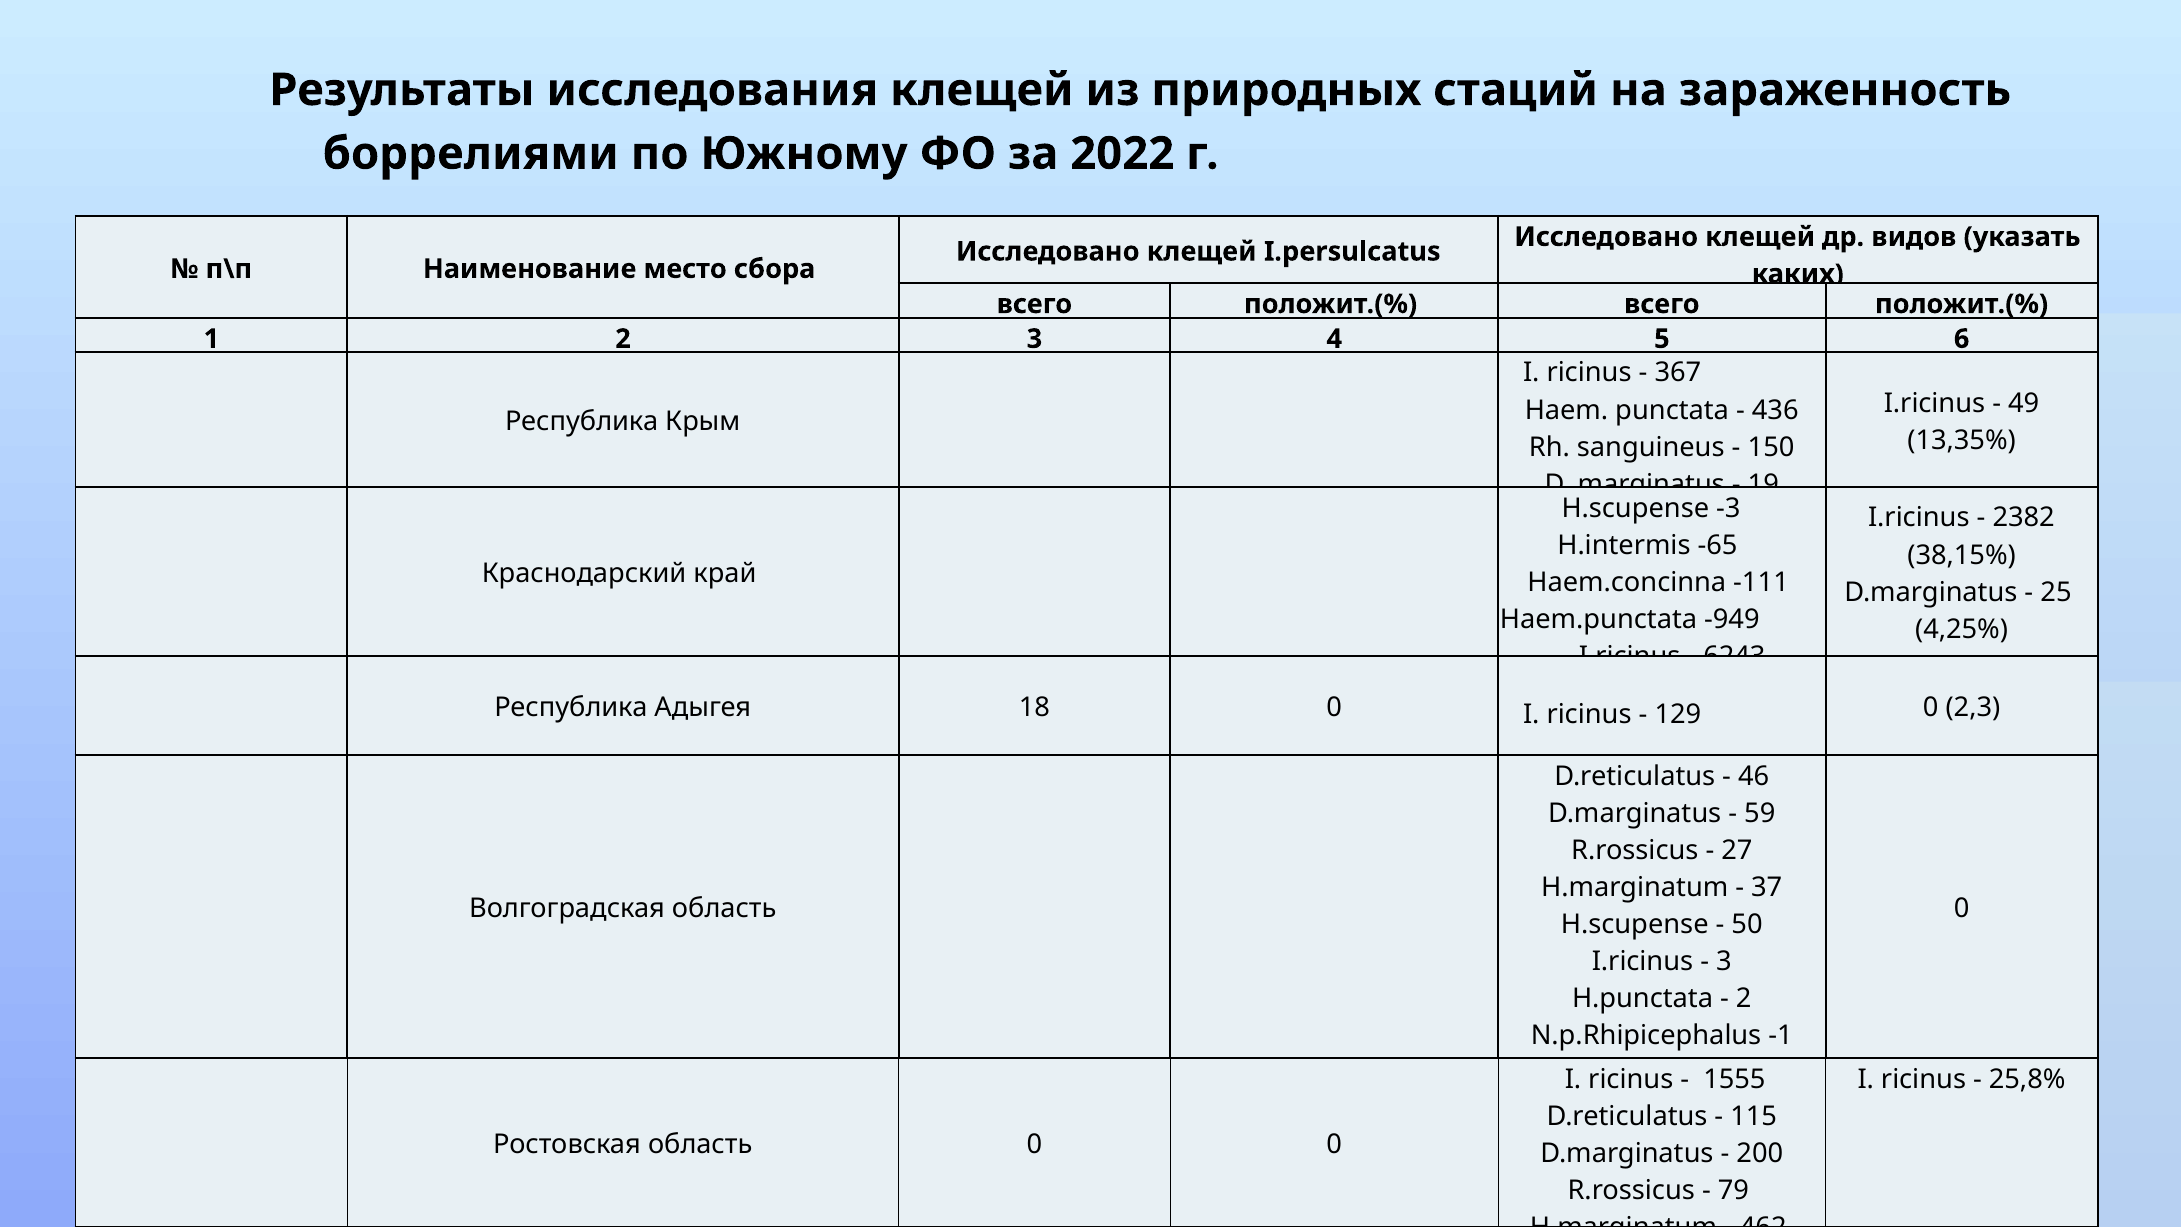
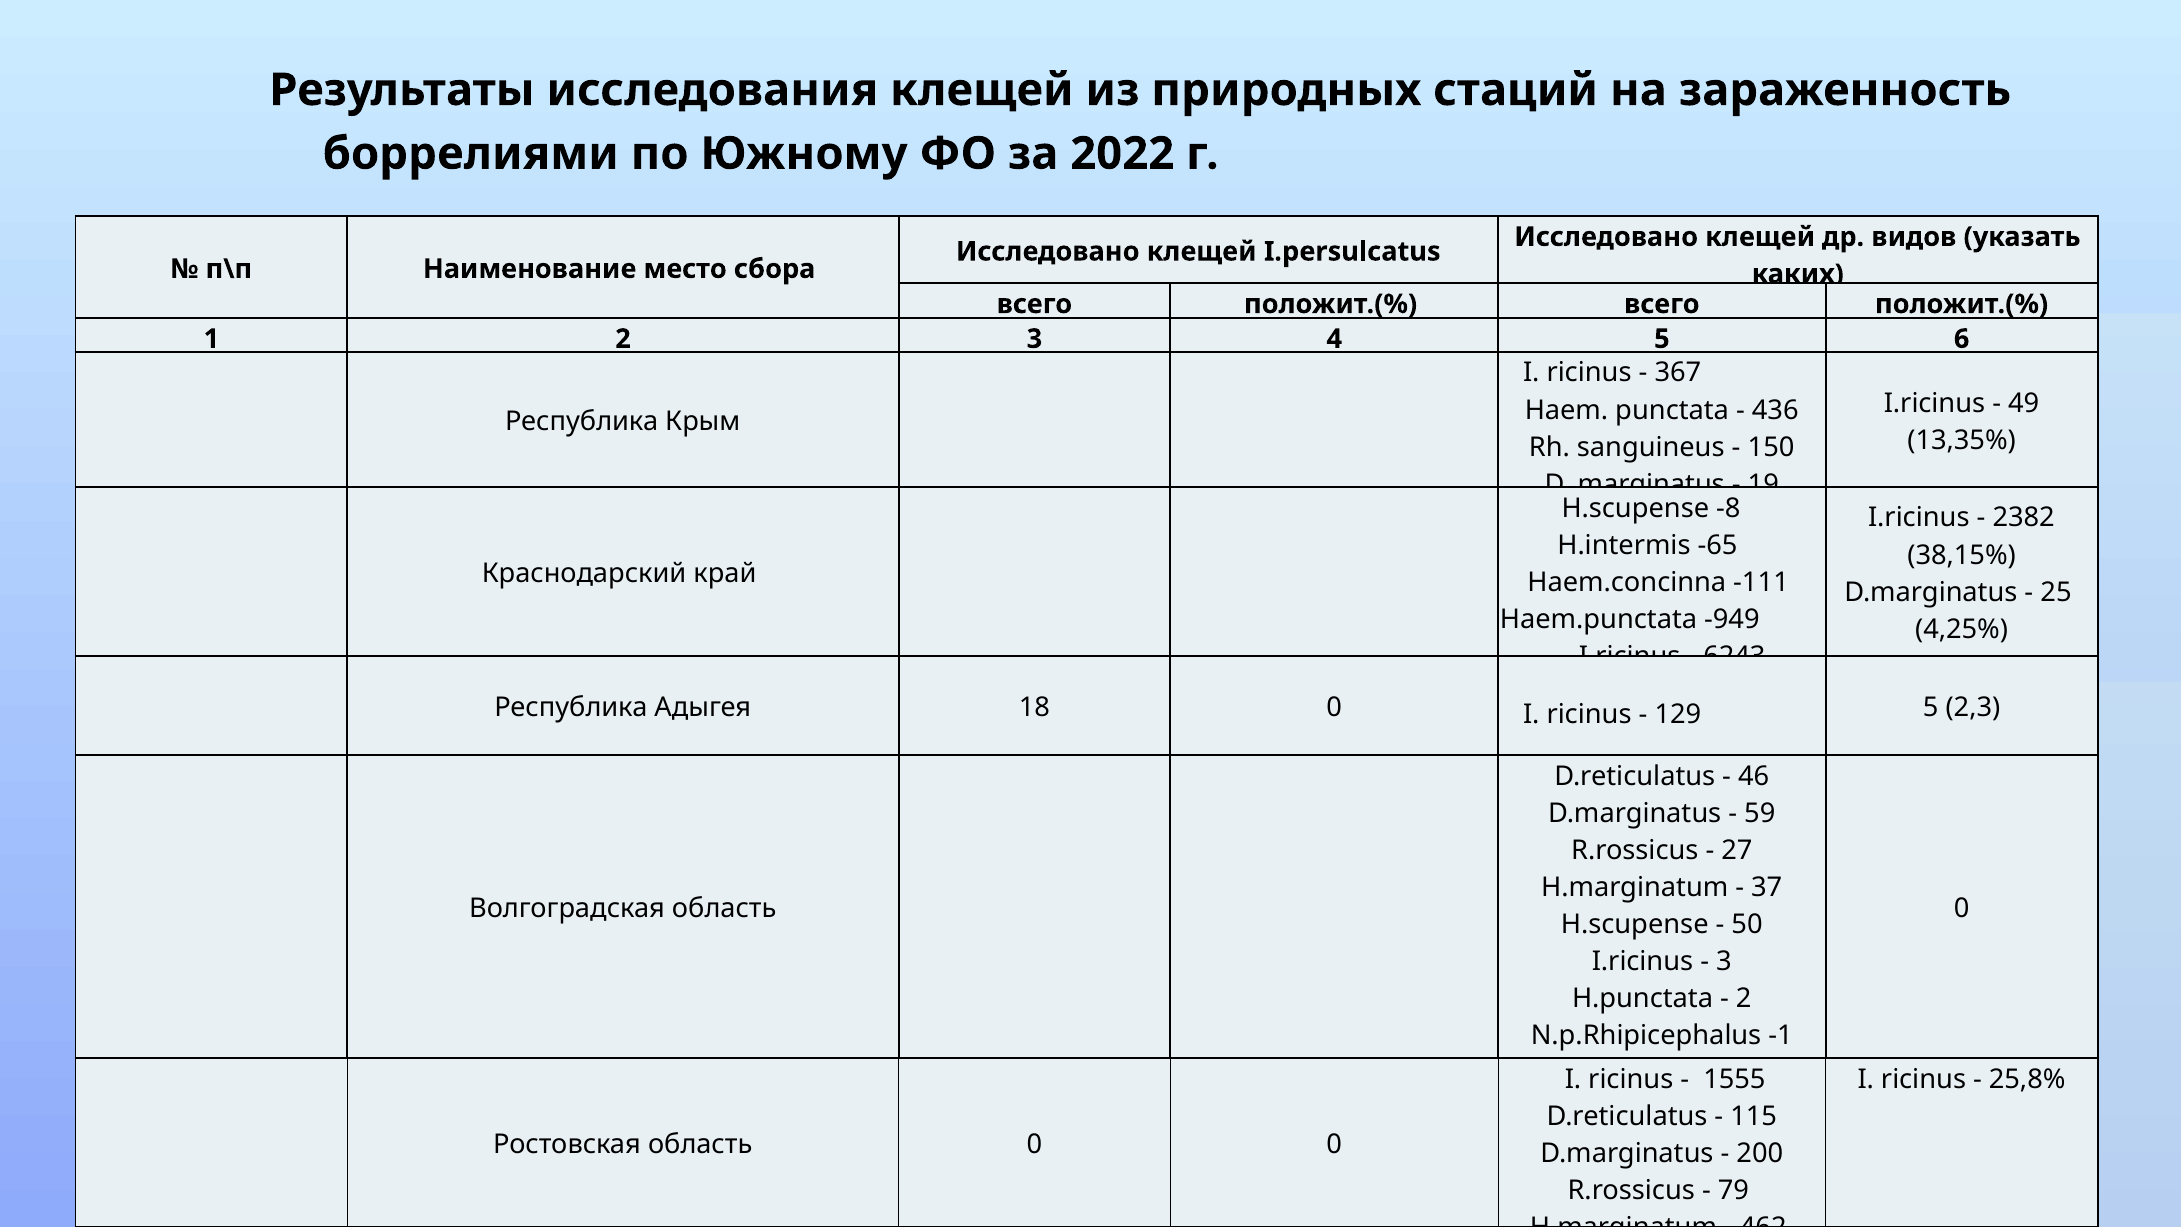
-3: -3 -> -8
129 0: 0 -> 5
